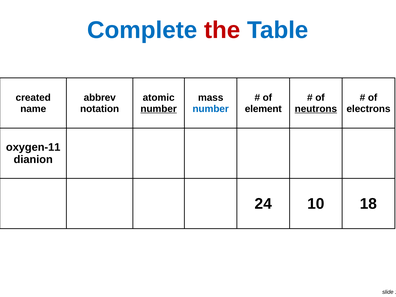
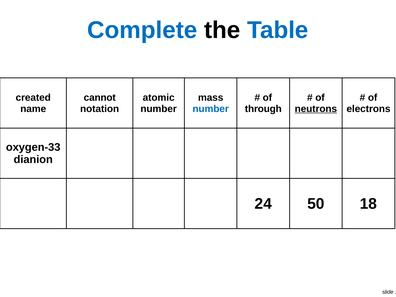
the colour: red -> black
abbrev: abbrev -> cannot
number at (159, 109) underline: present -> none
element: element -> through
oxygen-11: oxygen-11 -> oxygen-33
24 10: 10 -> 50
